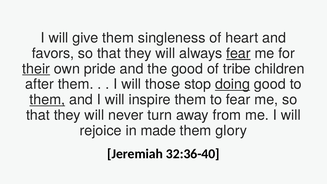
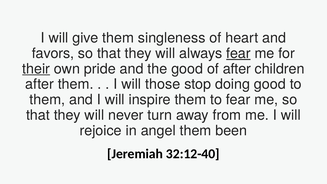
of tribe: tribe -> after
doing underline: present -> none
them at (47, 100) underline: present -> none
made: made -> angel
glory: glory -> been
32:36-40: 32:36-40 -> 32:12-40
